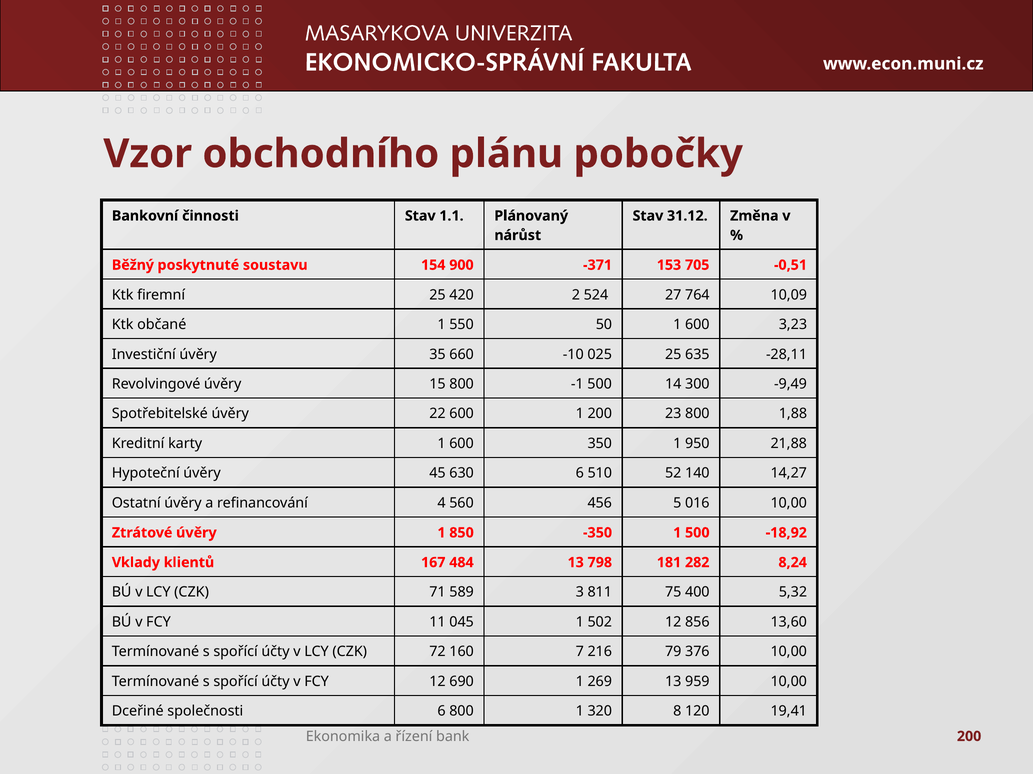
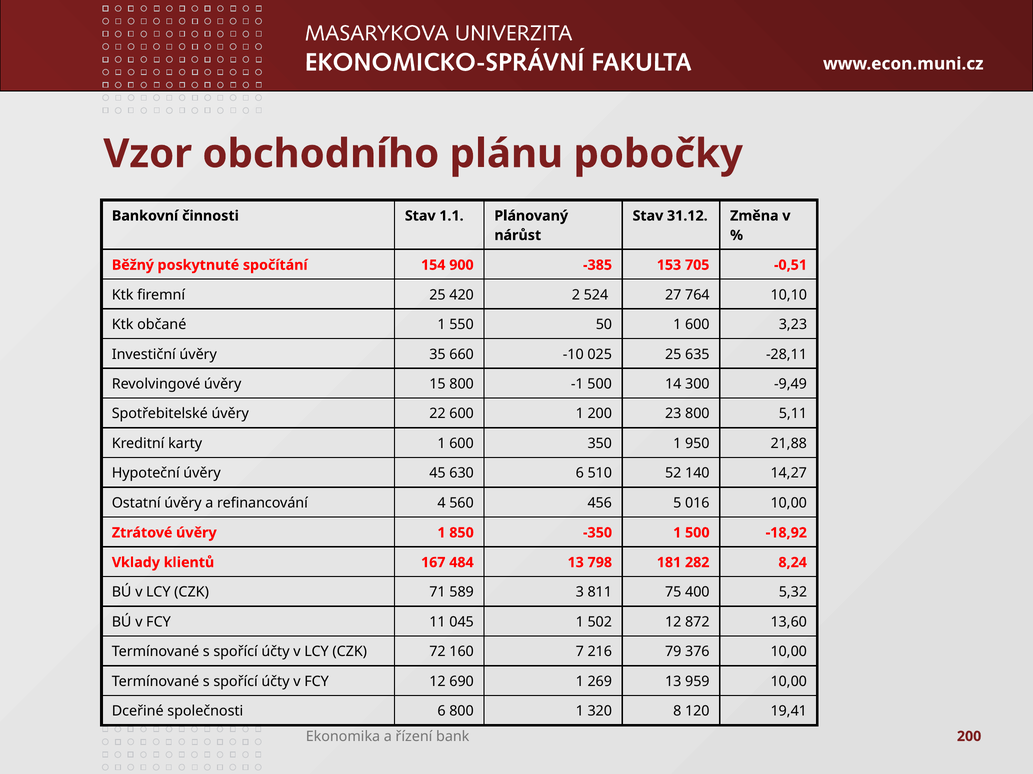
soustavu: soustavu -> spočítání
-371: -371 -> -385
10,09: 10,09 -> 10,10
1,88: 1,88 -> 5,11
856: 856 -> 872
